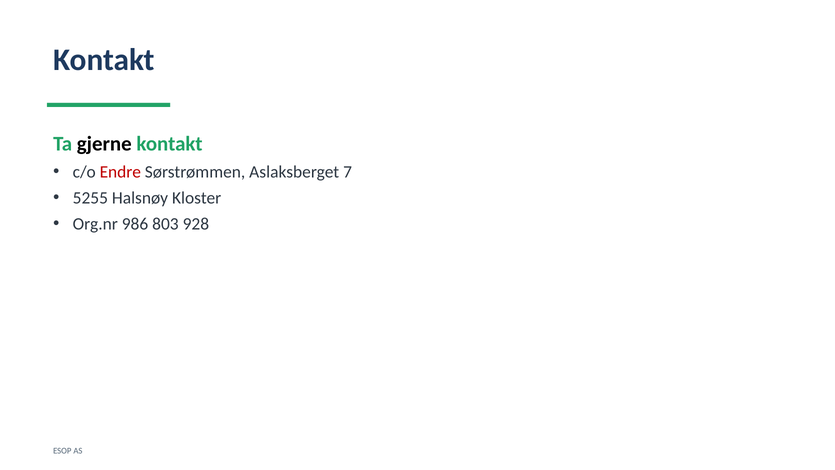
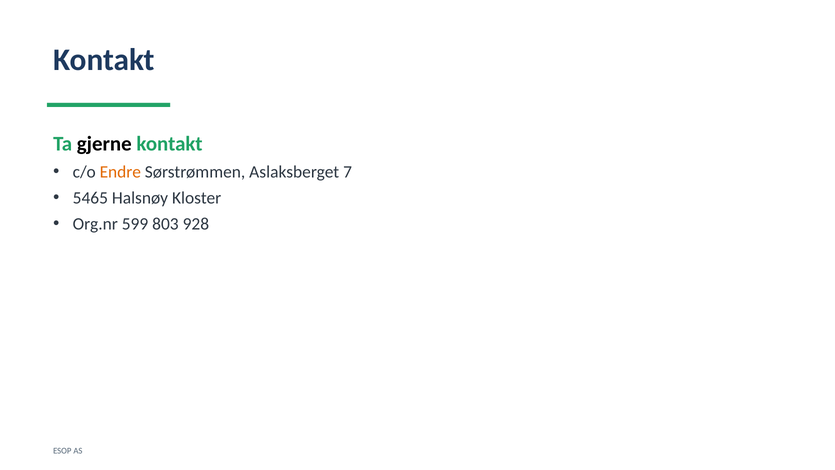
Endre colour: red -> orange
5255: 5255 -> 5465
986: 986 -> 599
